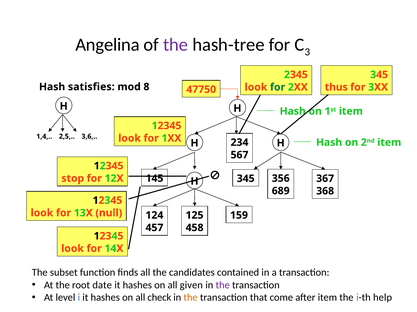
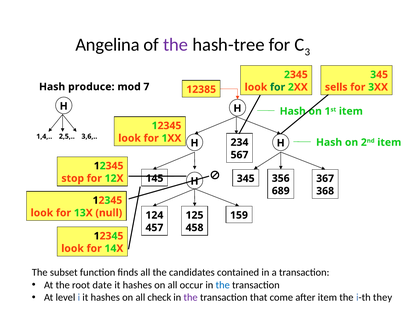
satisfies: satisfies -> produce
8: 8 -> 7
thus: thus -> sells
47750: 47750 -> 12385
given: given -> occur
the at (223, 286) colour: purple -> blue
the at (191, 298) colour: orange -> purple
help: help -> they
